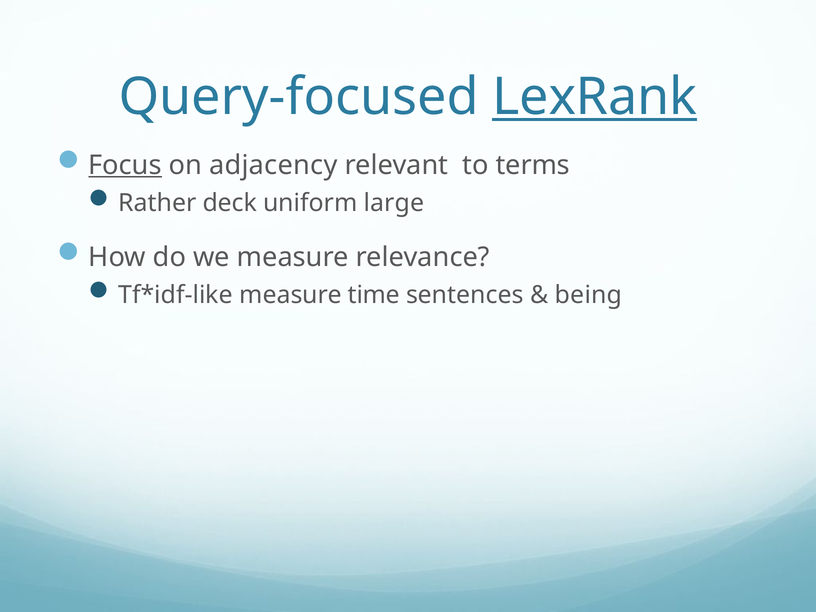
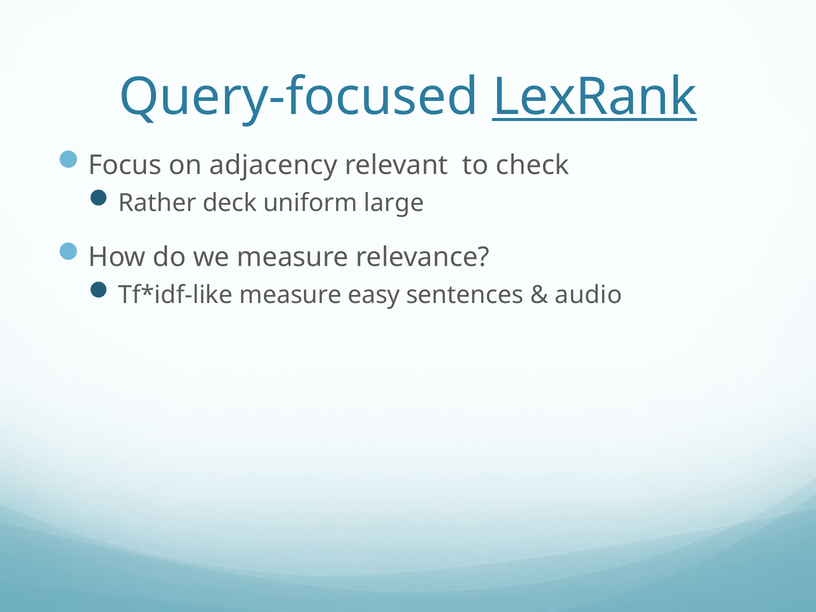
Focus underline: present -> none
terms: terms -> check
time: time -> easy
being: being -> audio
